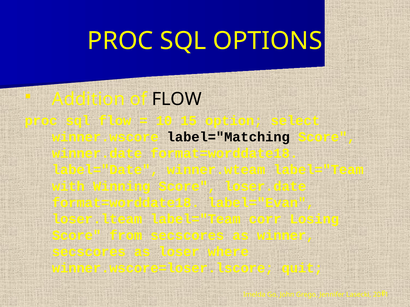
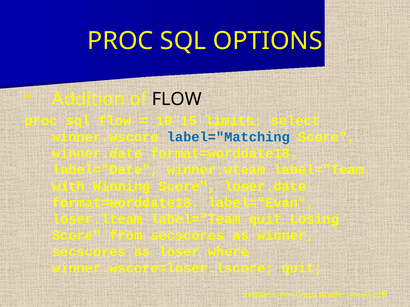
option: option -> limits
label="Matching colour: black -> blue
label="Team corr: corr -> quit
